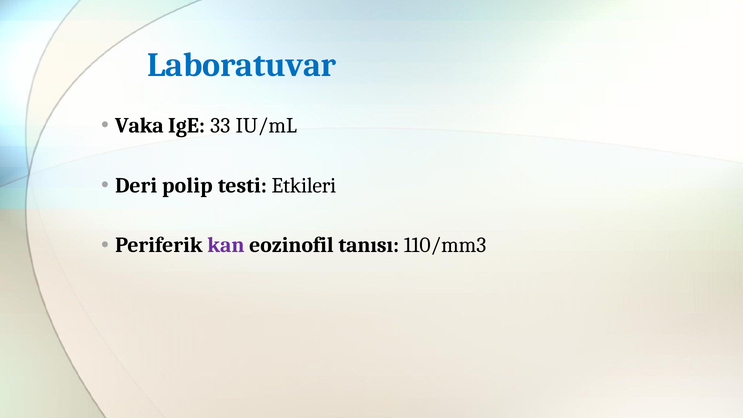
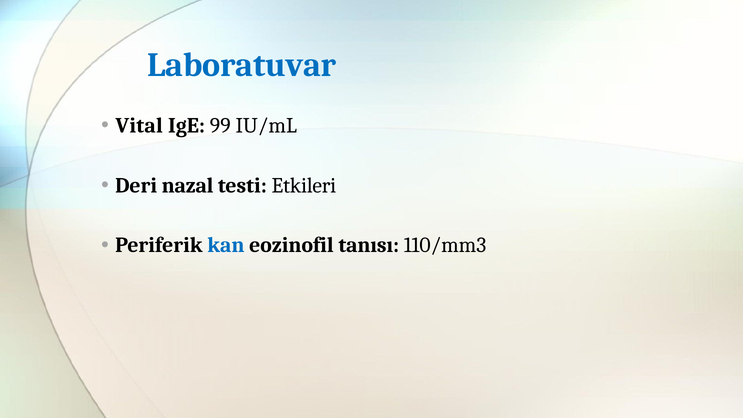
Vaka: Vaka -> Vital
33: 33 -> 99
polip: polip -> nazal
kan colour: purple -> blue
